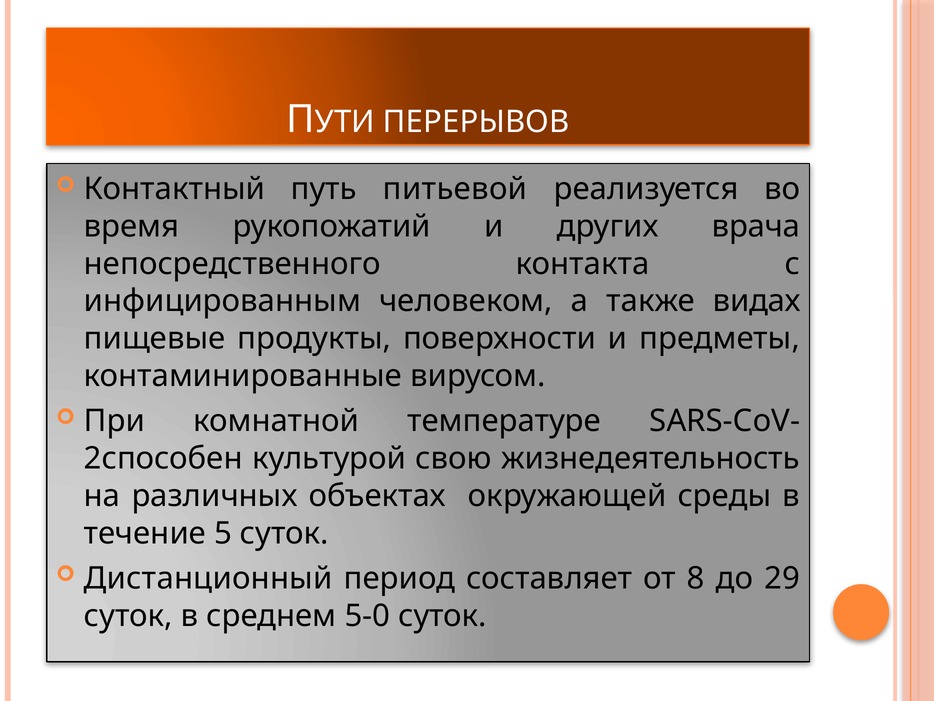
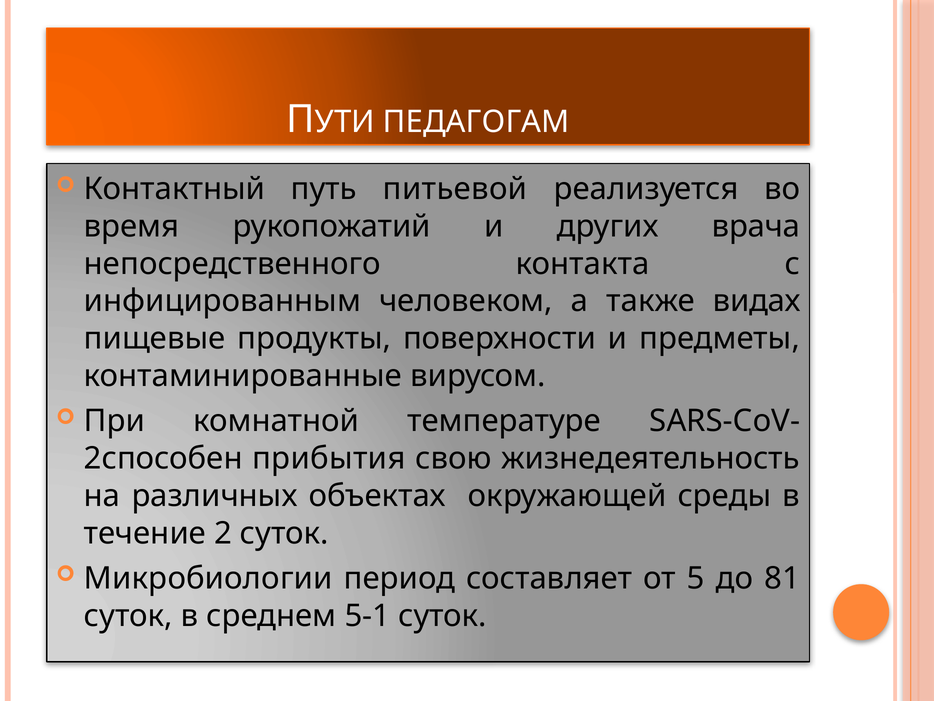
ПЕРЕРЫВОВ: ПЕРЕРЫВОВ -> ПЕДАГОГАМ
культурой: культурой -> прибытия
5: 5 -> 2
Дистанционный: Дистанционный -> Микробиологии
8: 8 -> 5
29: 29 -> 81
5-0: 5-0 -> 5-1
